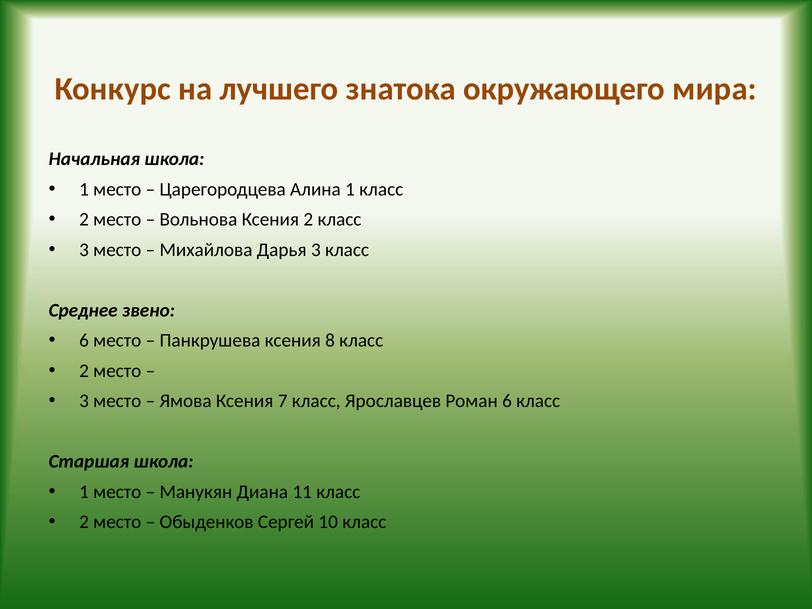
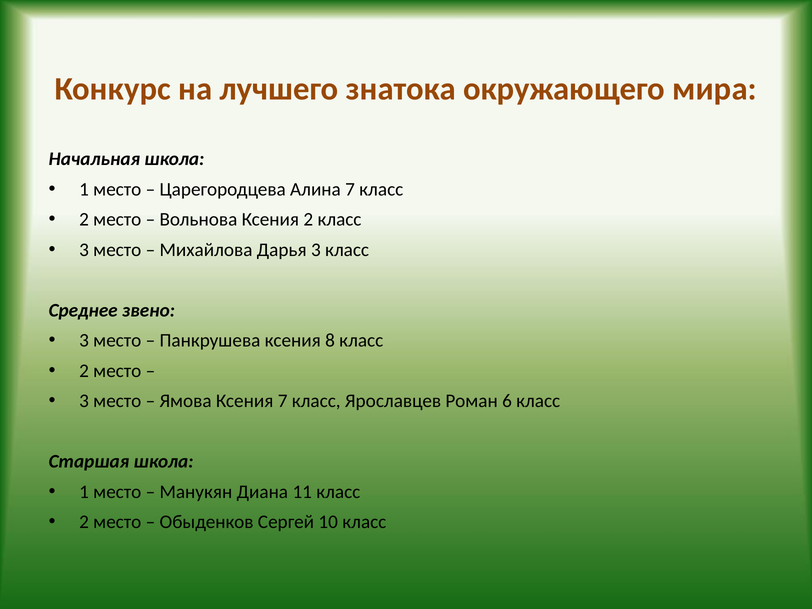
Алина 1: 1 -> 7
6 at (84, 340): 6 -> 3
